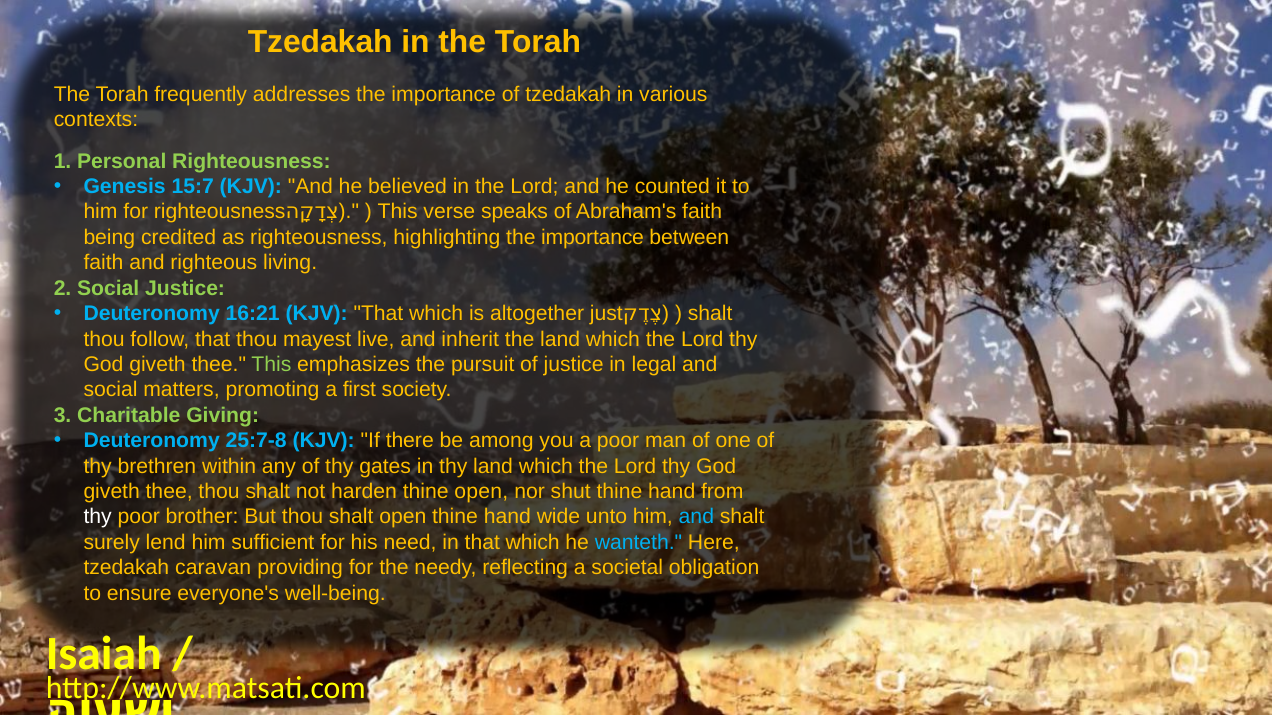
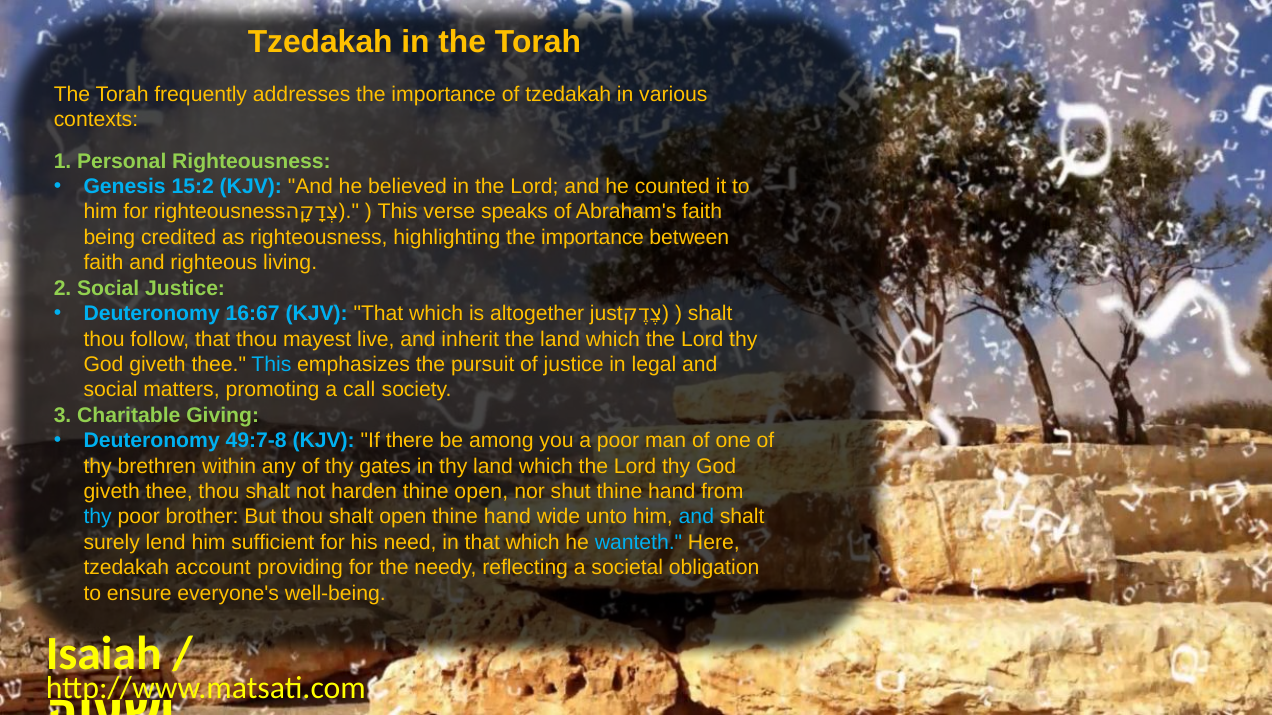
15:7: 15:7 -> 15:2
16:21: 16:21 -> 16:67
This at (271, 365) colour: light green -> light blue
first: first -> call
25:7-8: 25:7-8 -> 49:7-8
thy at (98, 517) colour: white -> light blue
caravan: caravan -> account
